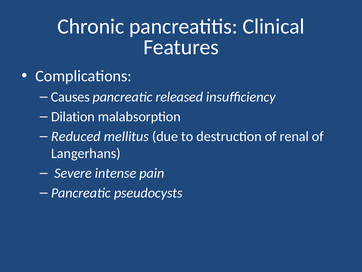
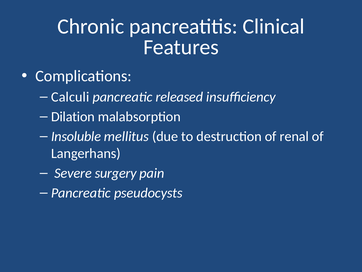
Causes: Causes -> Calculi
Reduced: Reduced -> Insoluble
intense: intense -> surgery
